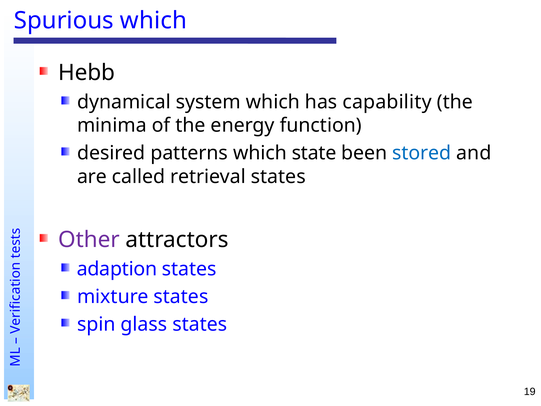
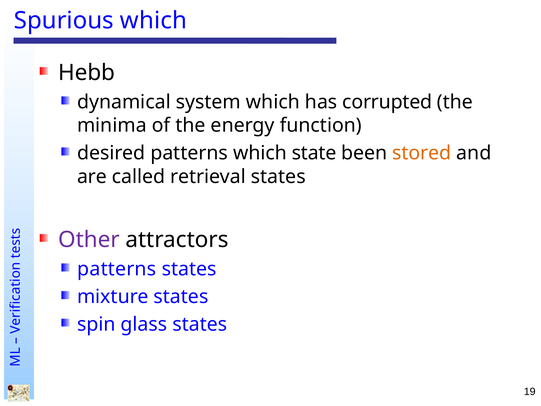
capability: capability -> corrupted
stored colour: blue -> orange
adaption at (117, 269): adaption -> patterns
